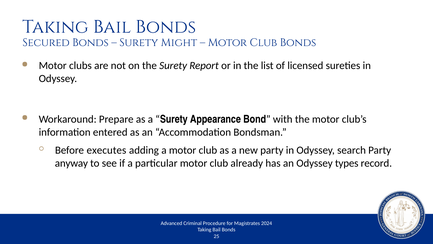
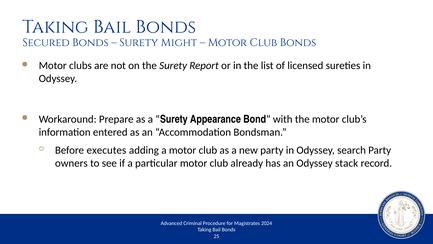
anyway: anyway -> owners
types: types -> stack
